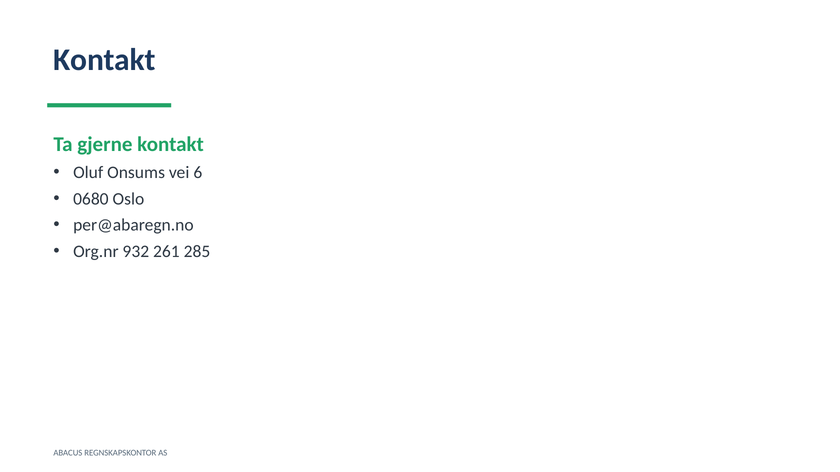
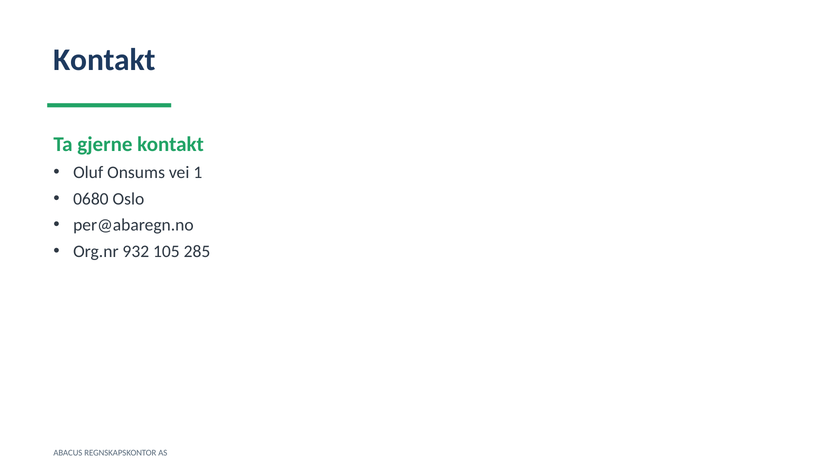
6: 6 -> 1
261: 261 -> 105
